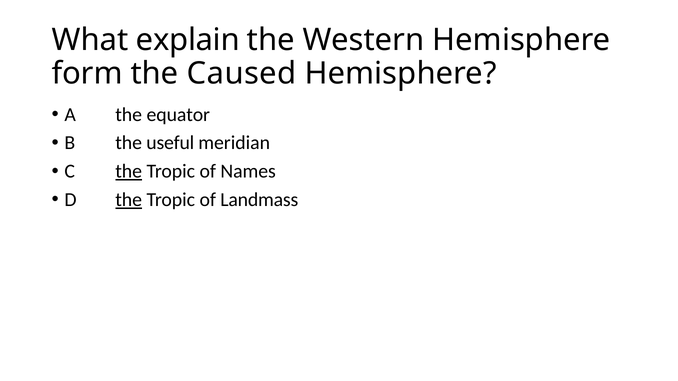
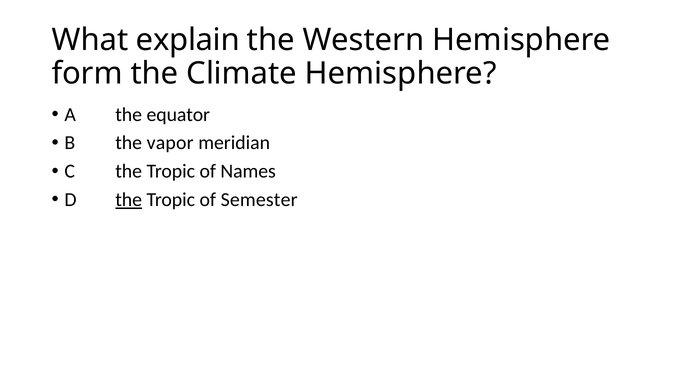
Caused: Caused -> Climate
useful: useful -> vapor
the at (129, 171) underline: present -> none
Landmass: Landmass -> Semester
